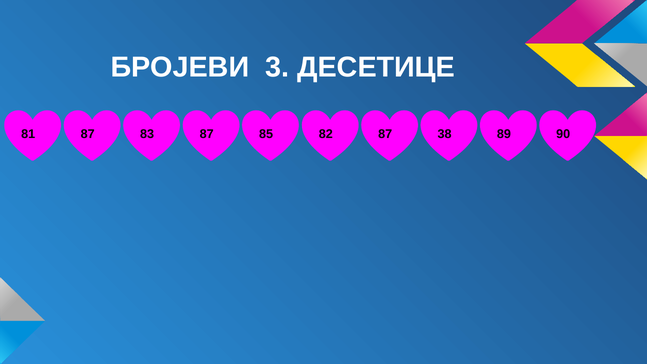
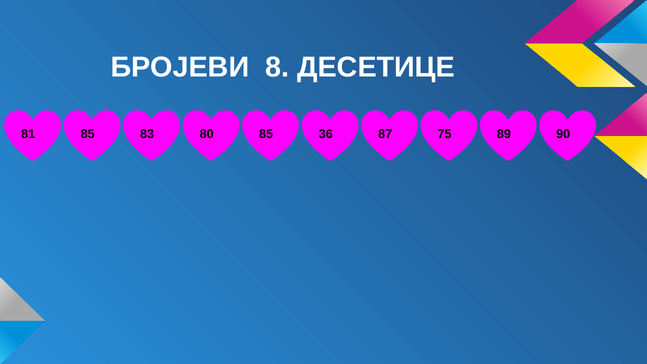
3: 3 -> 8
81 87: 87 -> 85
83 87: 87 -> 80
82: 82 -> 36
38: 38 -> 75
